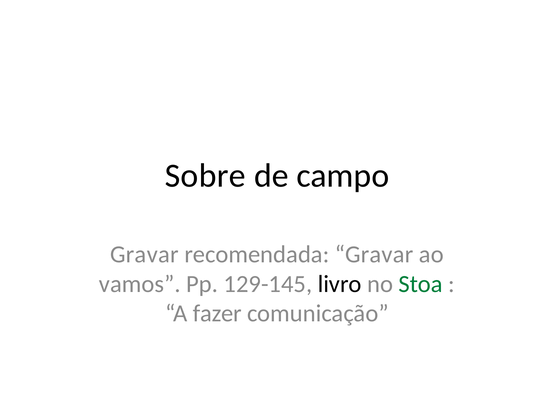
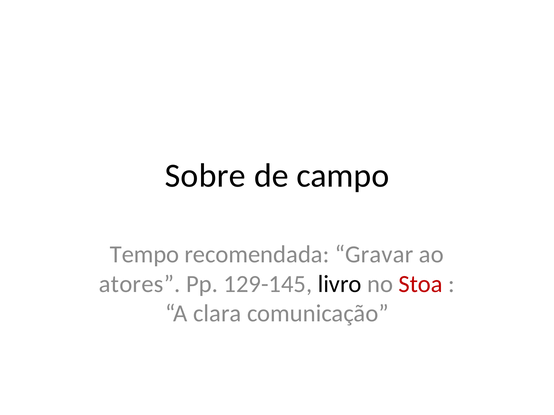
Gravar at (144, 255): Gravar -> Tempo
vamos: vamos -> atores
Stoa colour: green -> red
fazer: fazer -> clara
